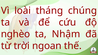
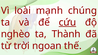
tháng: tháng -> mạnh
cứu underline: none -> present
Nhậm: Nhậm -> Thành
